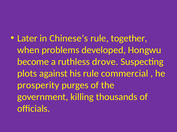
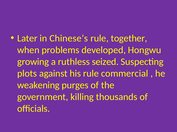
become: become -> growing
drove: drove -> seized
prosperity: prosperity -> weakening
